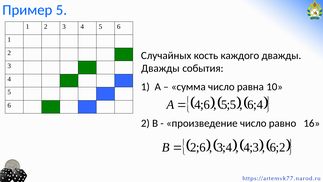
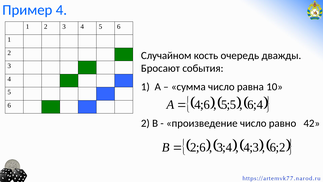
Пример 5: 5 -> 4
Случайных: Случайных -> Случайном
каждого: каждого -> очередь
Дважды at (160, 68): Дважды -> Бросают
16: 16 -> 42
